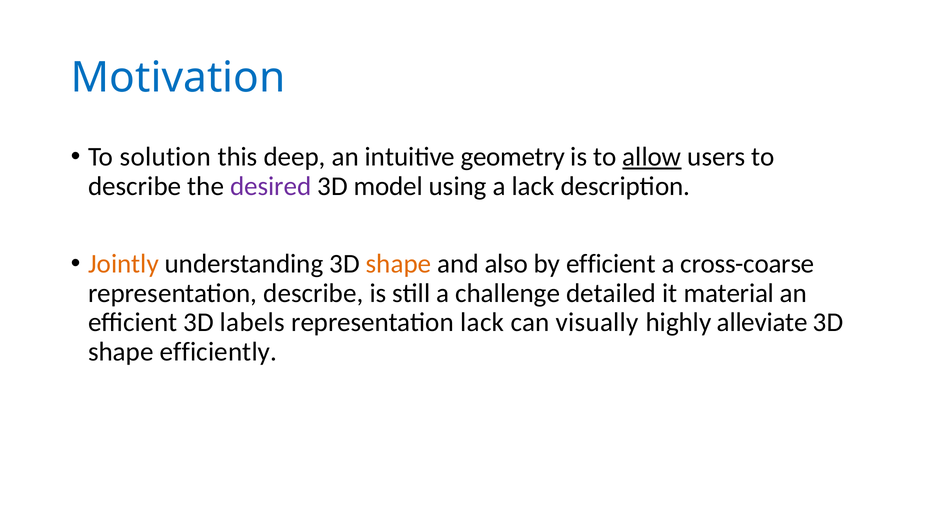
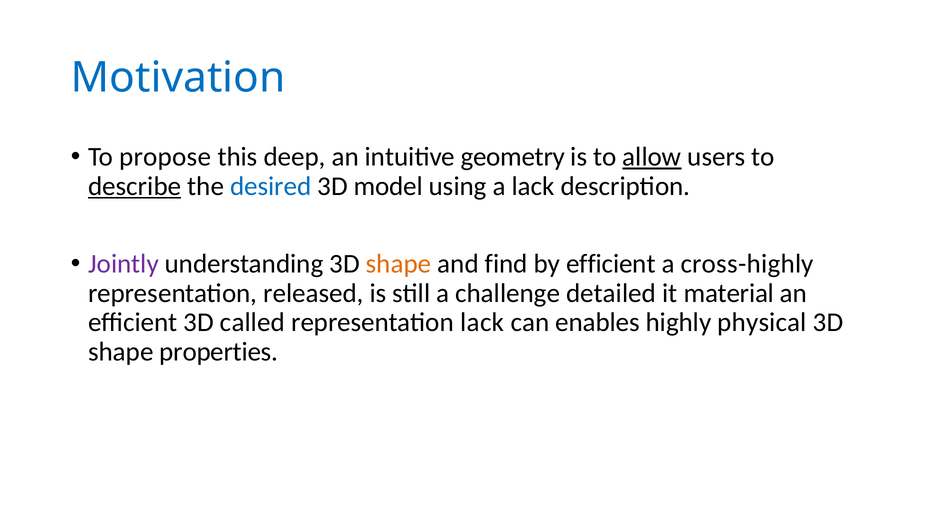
solution: solution -> propose
describe at (135, 186) underline: none -> present
desired colour: purple -> blue
Jointly colour: orange -> purple
also: also -> find
cross-coarse: cross-coarse -> cross-highly
representation describe: describe -> released
labels: labels -> called
visually: visually -> enables
alleviate: alleviate -> physical
efficiently: efficiently -> properties
